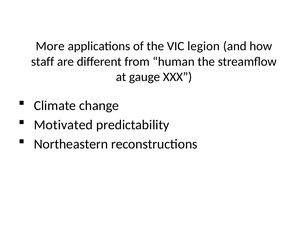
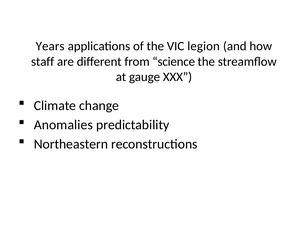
More: More -> Years
human: human -> science
Motivated: Motivated -> Anomalies
